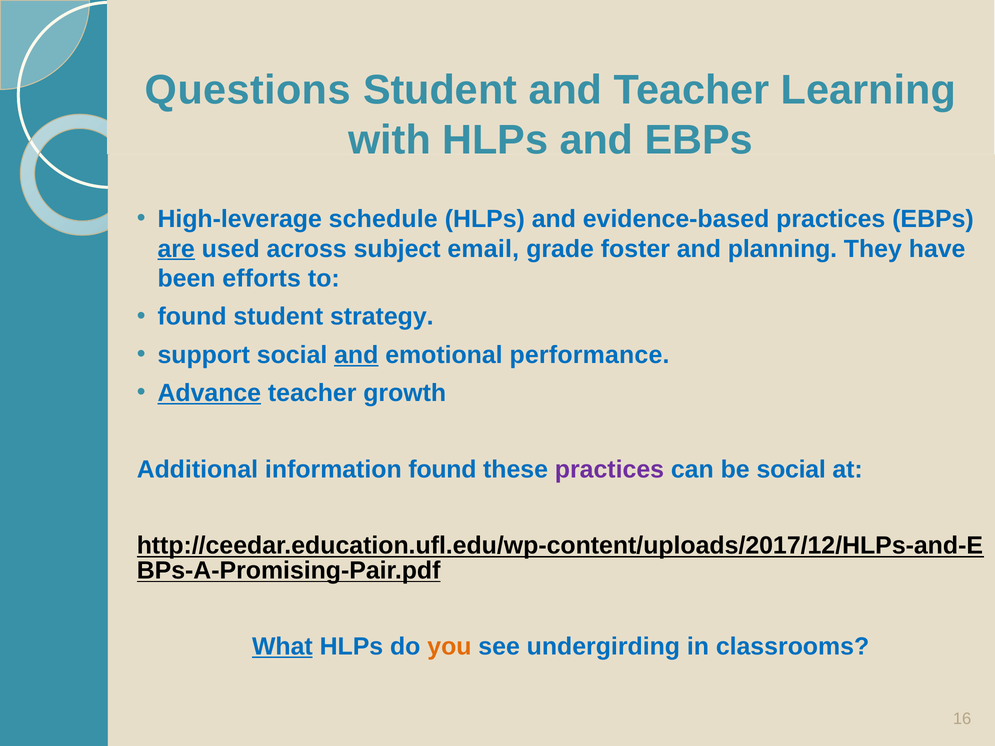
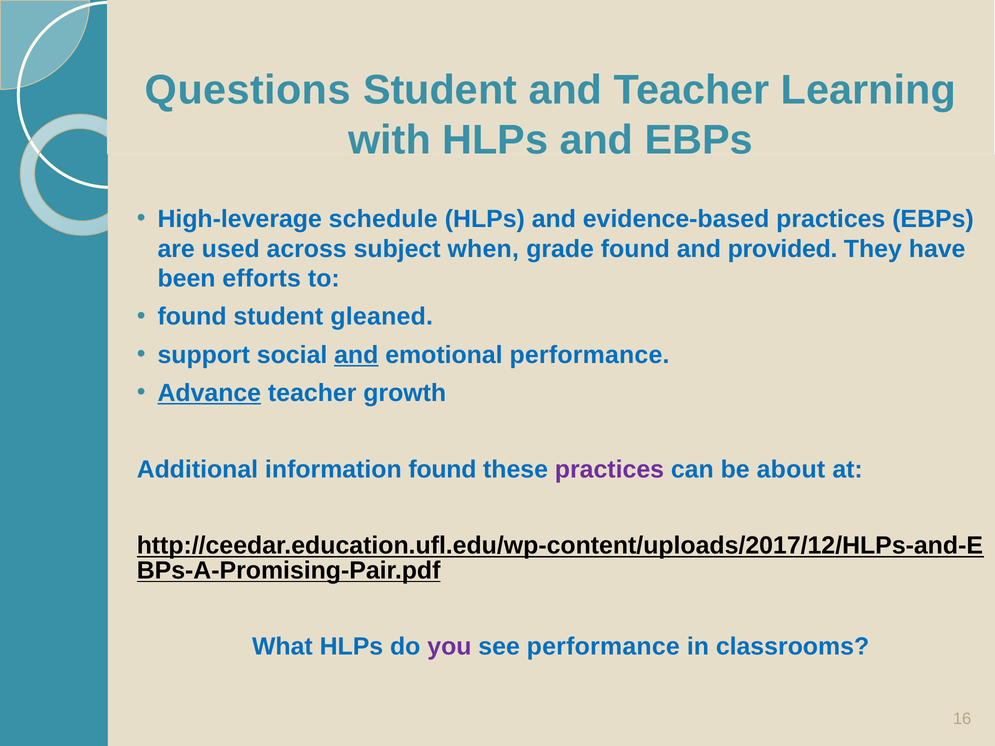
are underline: present -> none
email: email -> when
grade foster: foster -> found
planning: planning -> provided
strategy: strategy -> gleaned
be social: social -> about
What underline: present -> none
you colour: orange -> purple
see undergirding: undergirding -> performance
